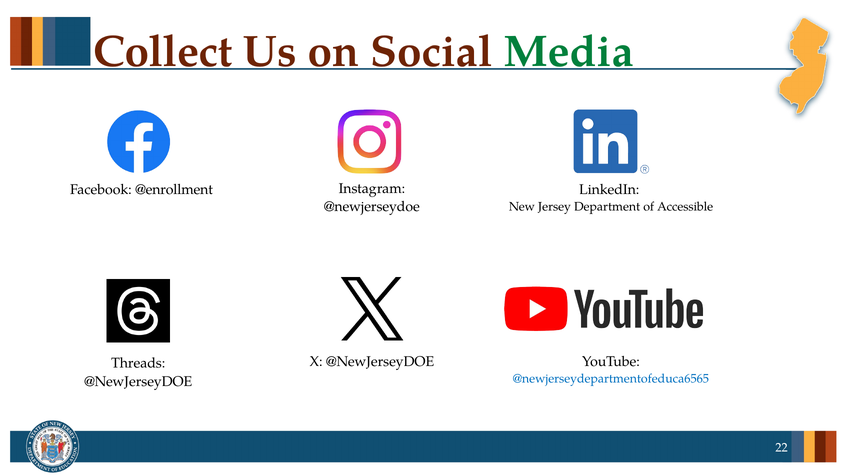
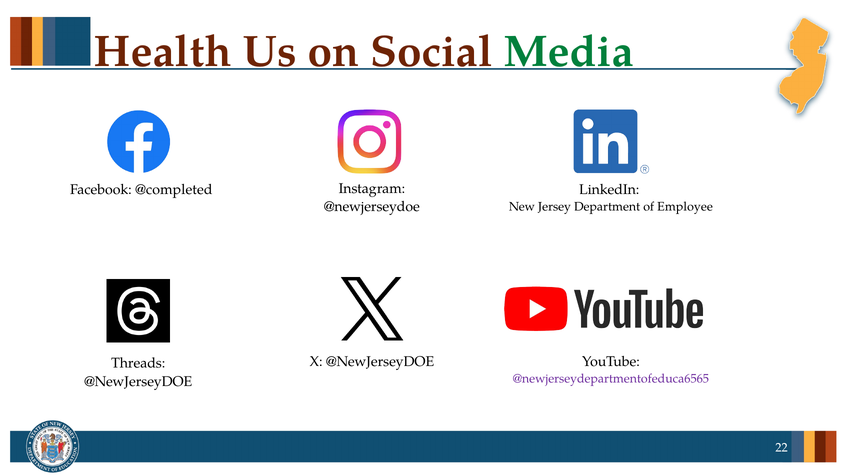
Collect: Collect -> Health
@enrollment: @enrollment -> @completed
Accessible: Accessible -> Employee
@newjerseydepartmentofeduca6565 colour: blue -> purple
